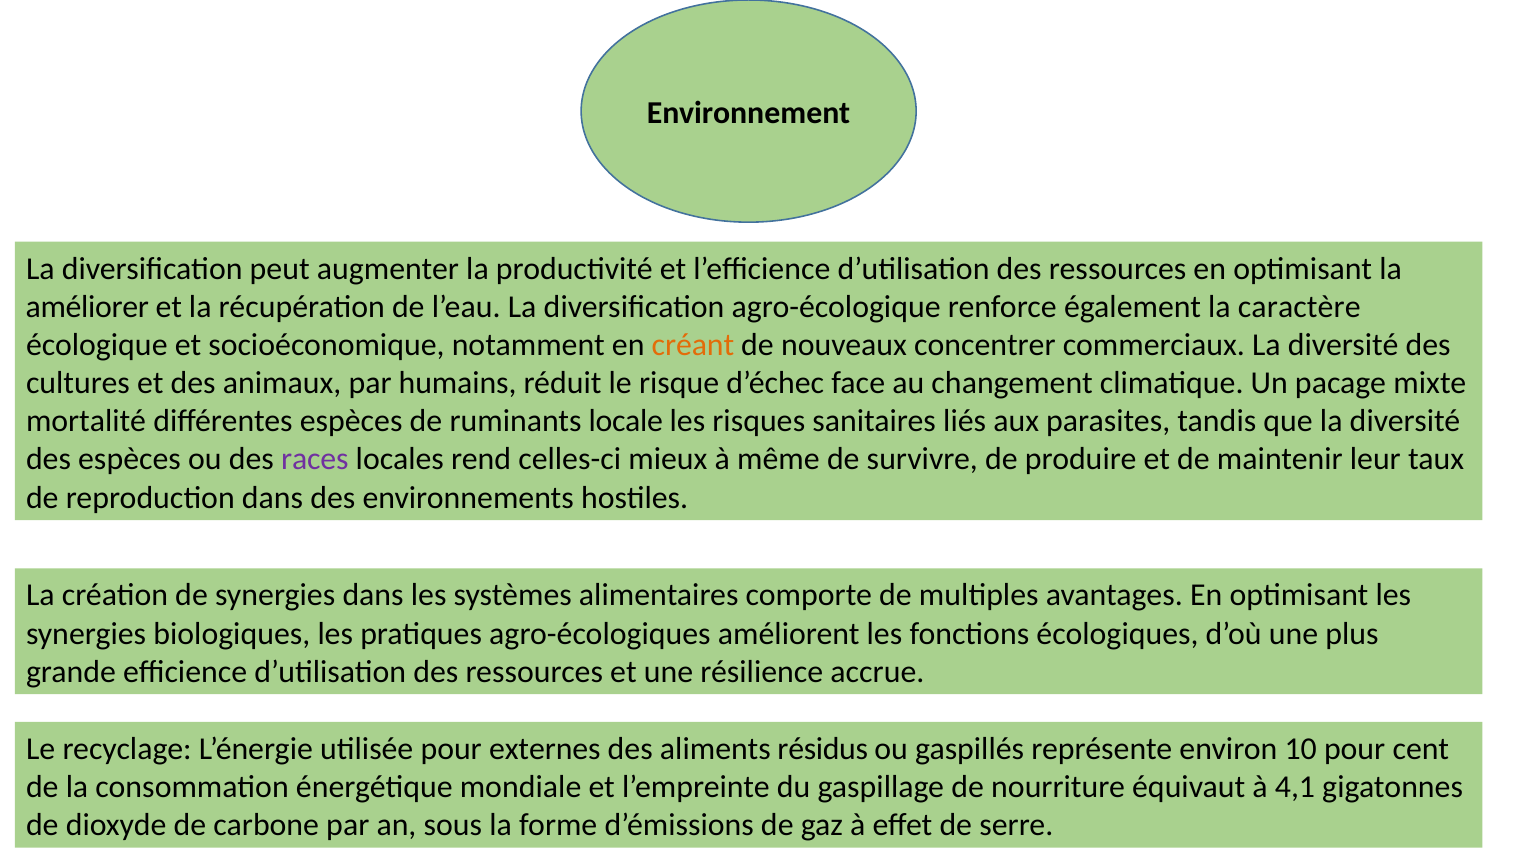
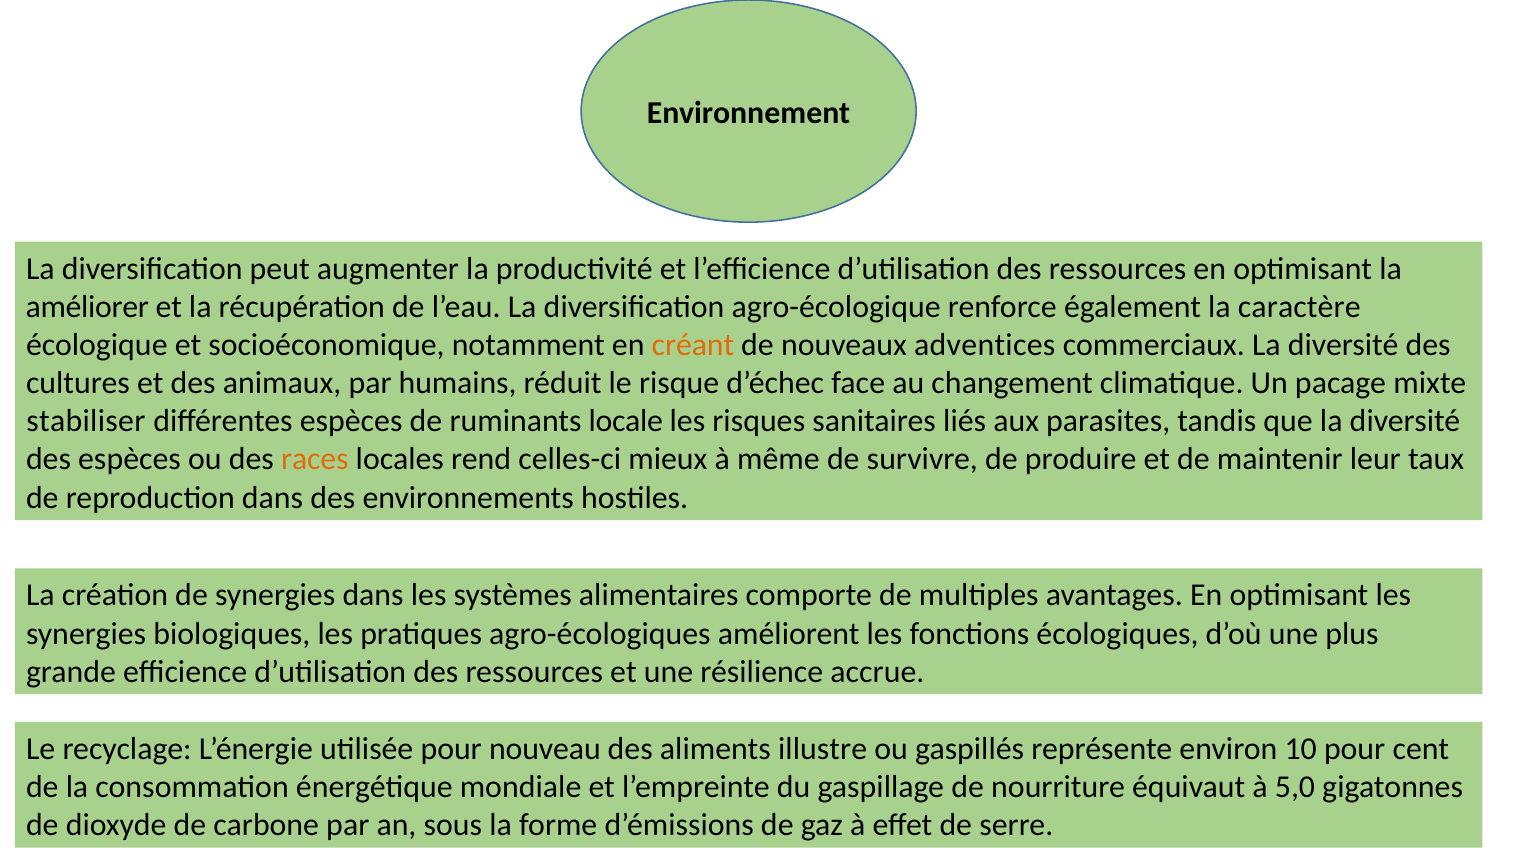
concentrer: concentrer -> adventices
mortalité: mortalité -> stabiliser
races colour: purple -> orange
externes: externes -> nouveau
résidus: résidus -> illustre
4,1: 4,1 -> 5,0
